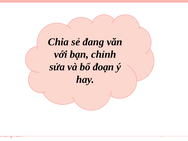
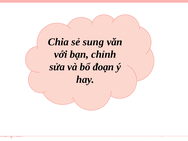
đang: đang -> sung
